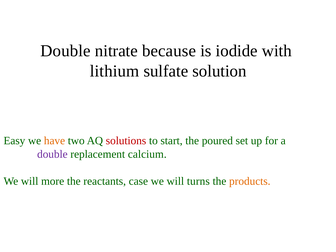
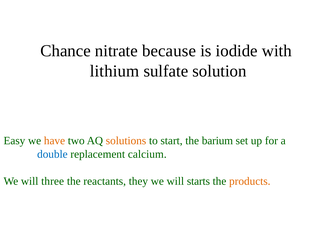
Double at (66, 51): Double -> Chance
solutions colour: red -> orange
poured: poured -> barium
double at (52, 154) colour: purple -> blue
more: more -> three
case: case -> they
turns: turns -> starts
